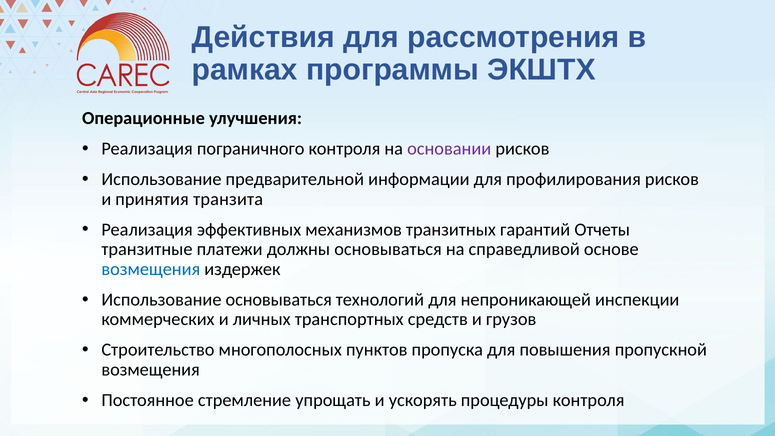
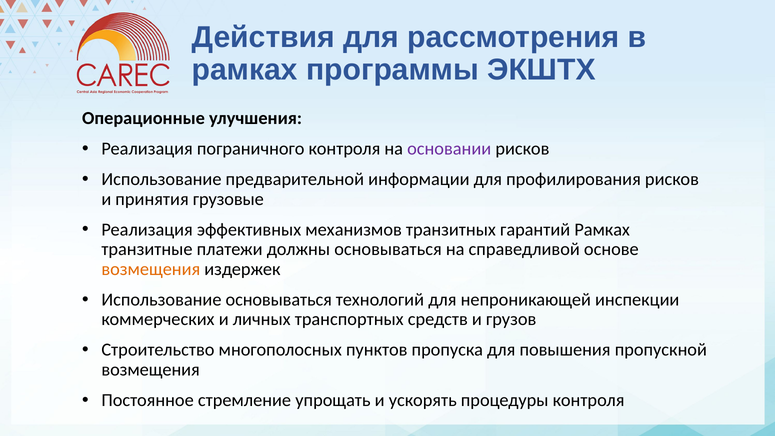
транзита: транзита -> грузовые
гарантий Отчеты: Отчеты -> Рамках
возмещения at (151, 269) colour: blue -> orange
